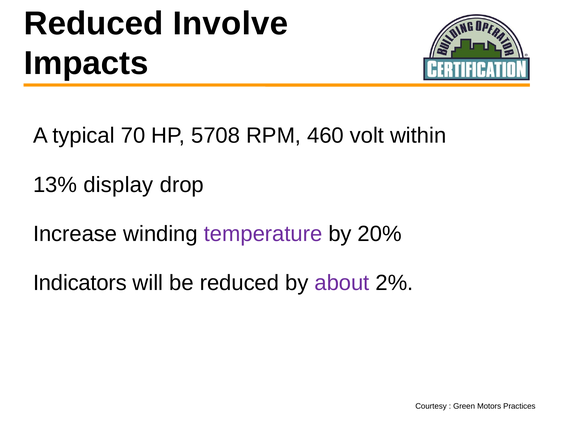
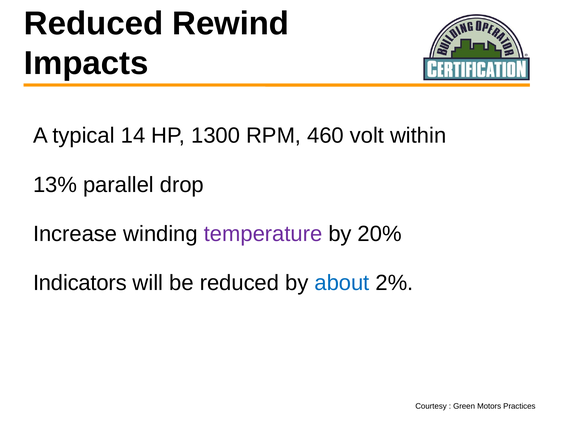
Involve: Involve -> Rewind
70: 70 -> 14
5708: 5708 -> 1300
display: display -> parallel
about colour: purple -> blue
